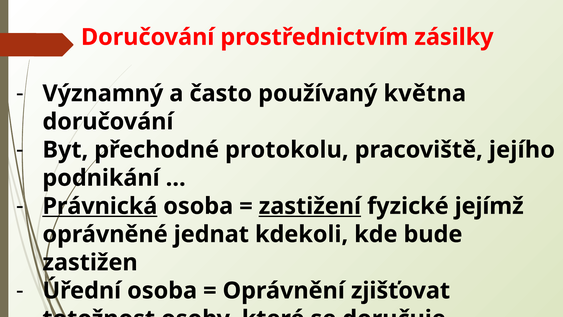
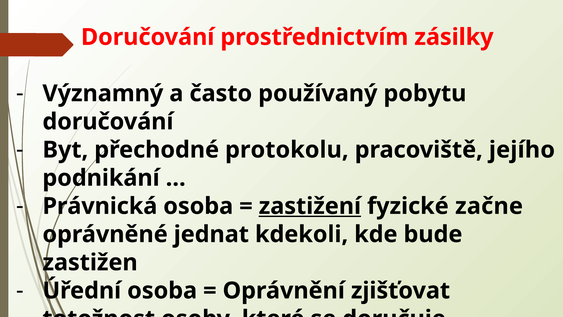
května: května -> pobytu
Právnická underline: present -> none
jejímž: jejímž -> začne
